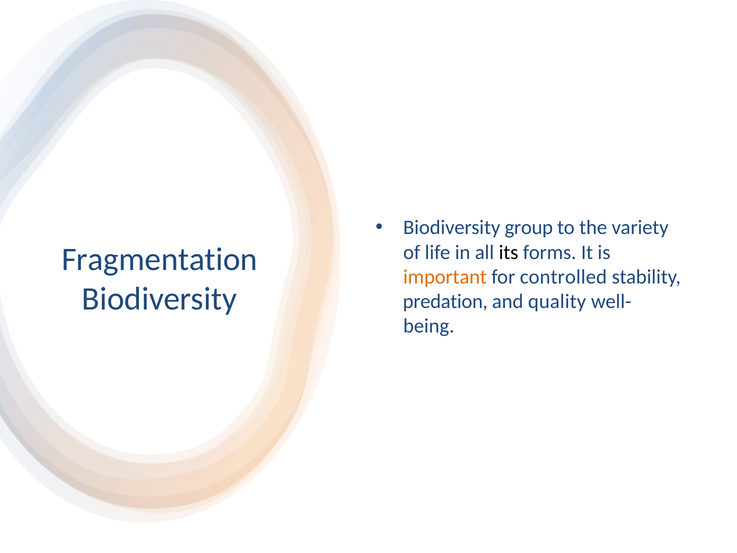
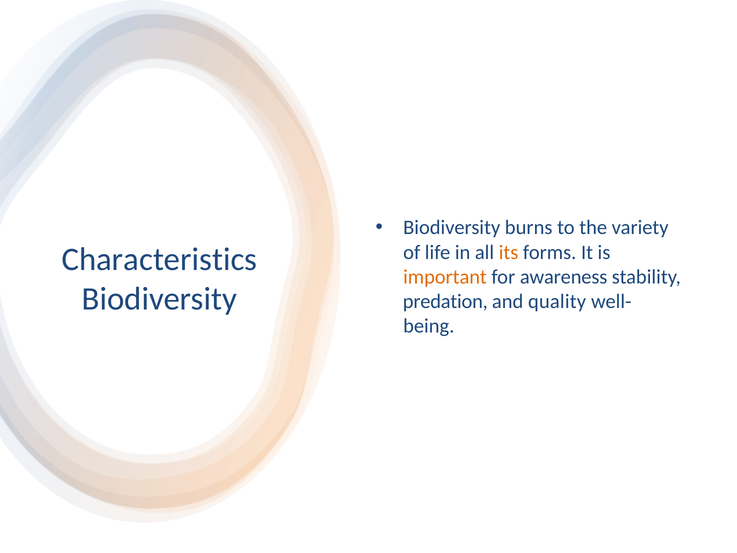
group: group -> burns
its colour: black -> orange
Fragmentation: Fragmentation -> Characteristics
controlled: controlled -> awareness
